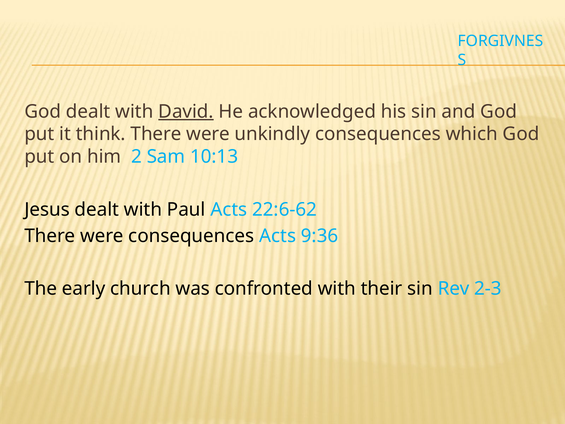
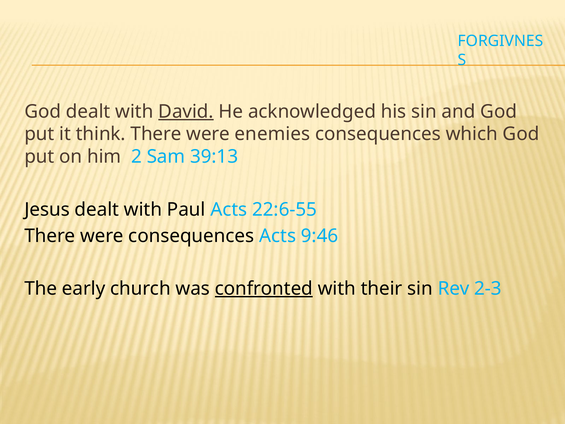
unkindly: unkindly -> enemies
10:13: 10:13 -> 39:13
22:6-62: 22:6-62 -> 22:6-55
9:36: 9:36 -> 9:46
confronted underline: none -> present
